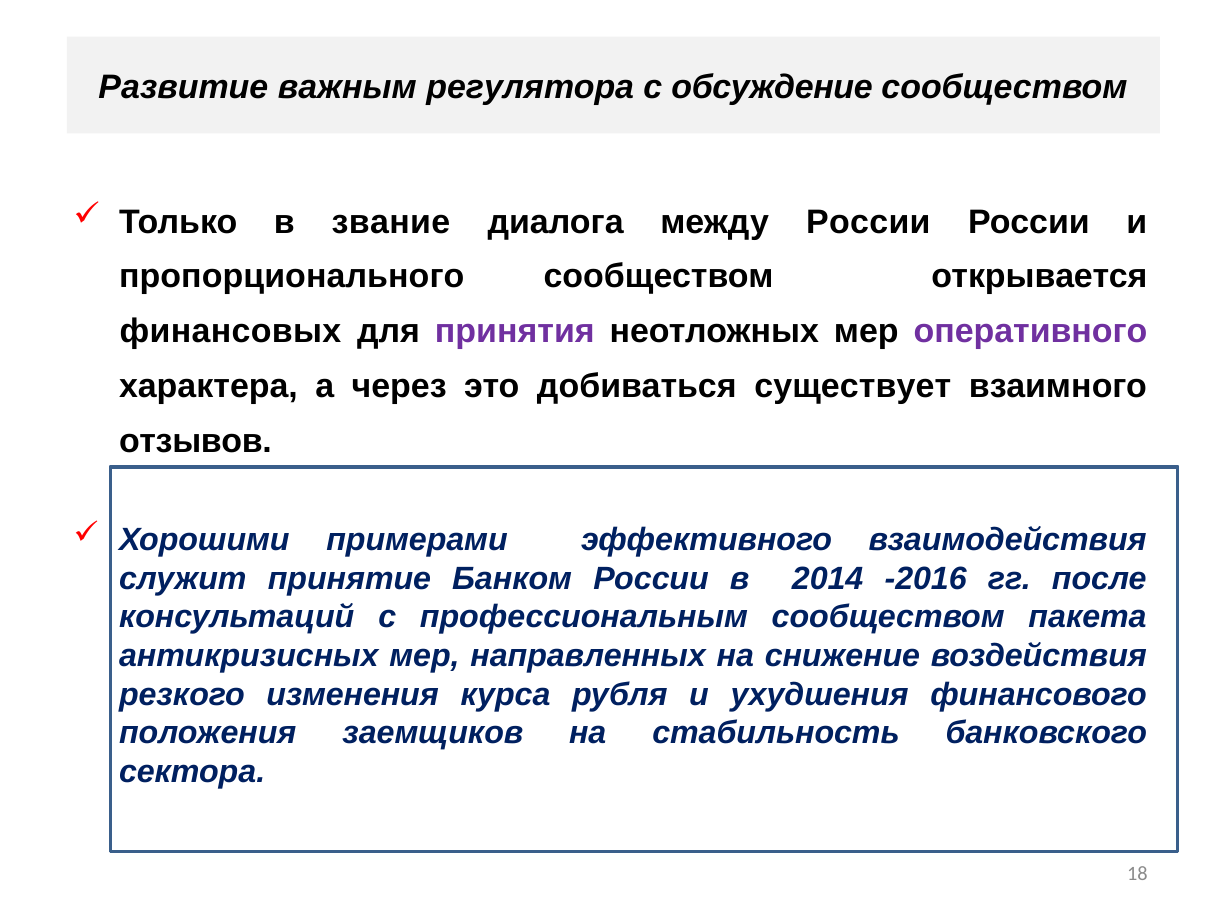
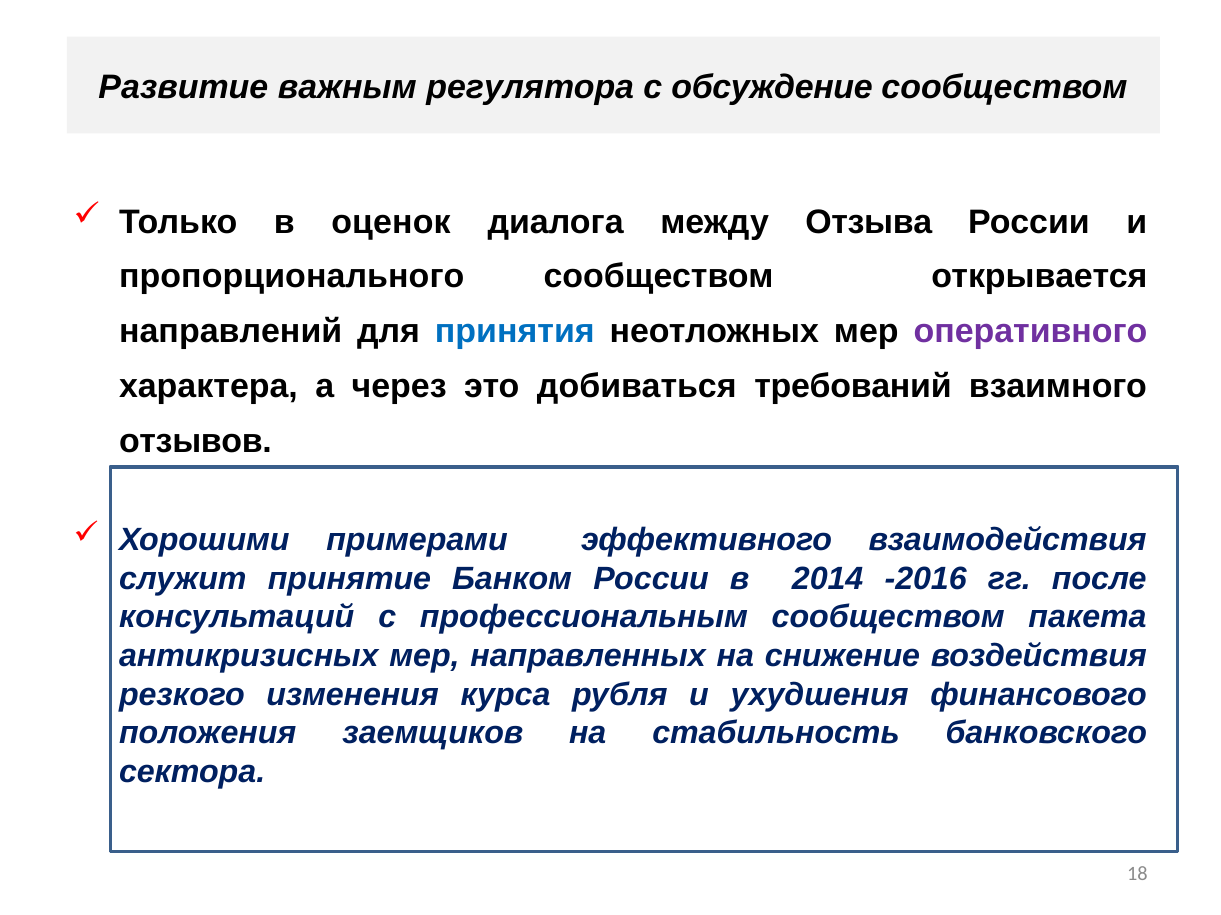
звание: звание -> оценок
между России: России -> Отзыва
финансовых: финансовых -> направлений
принятия colour: purple -> blue
существует: существует -> требований
